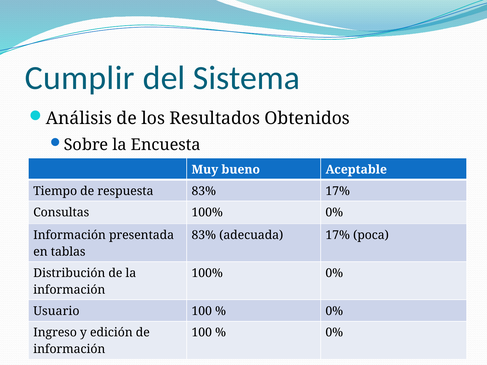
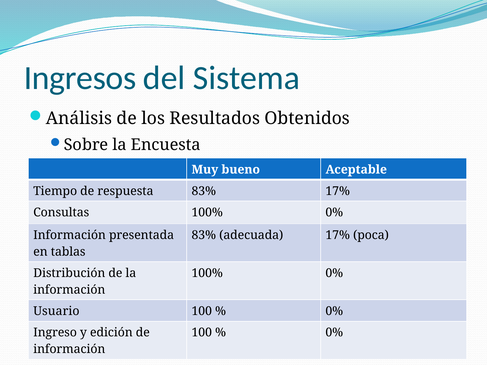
Cumplir: Cumplir -> Ingresos
